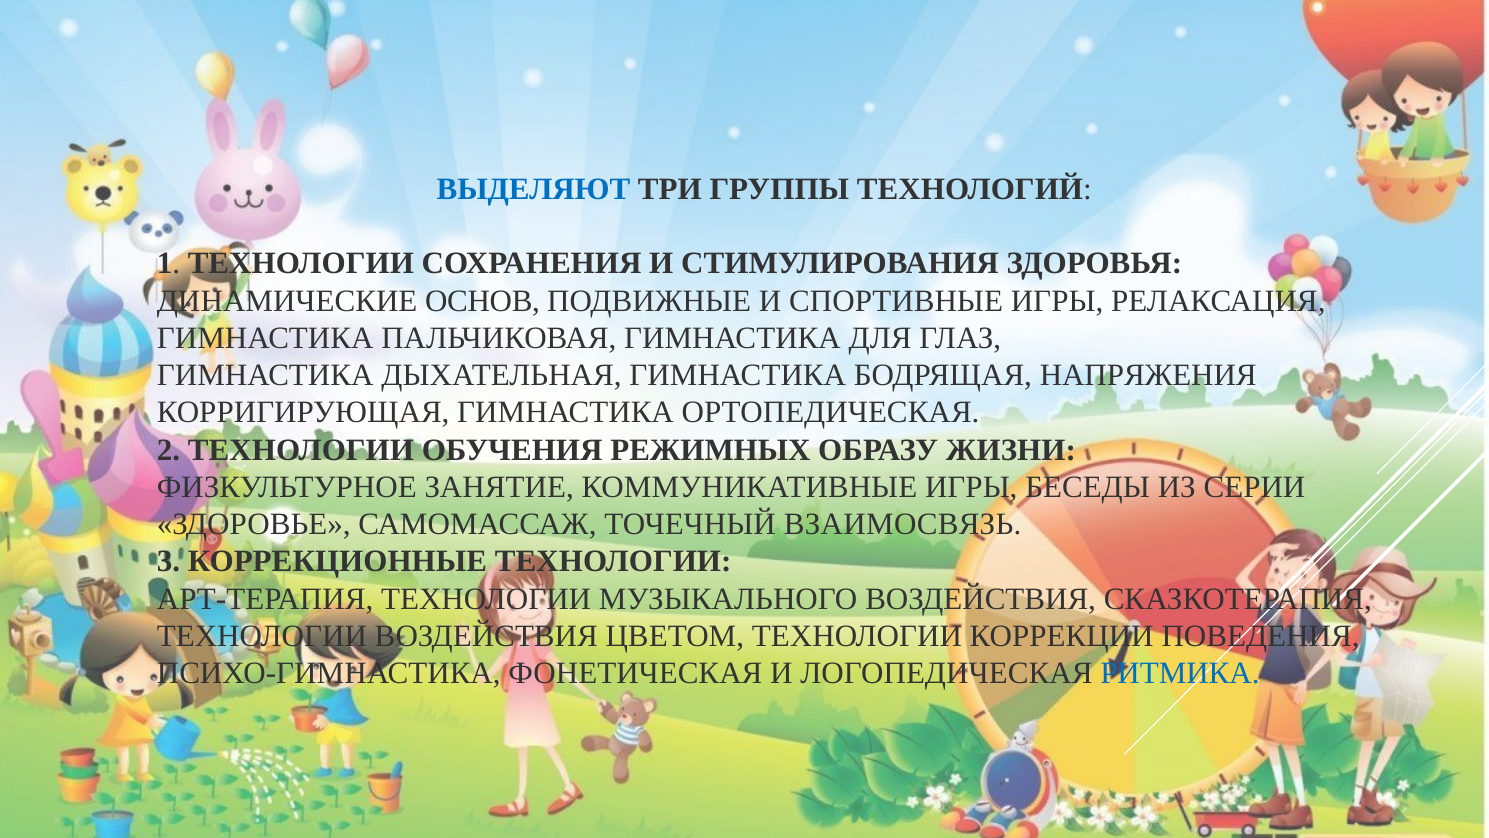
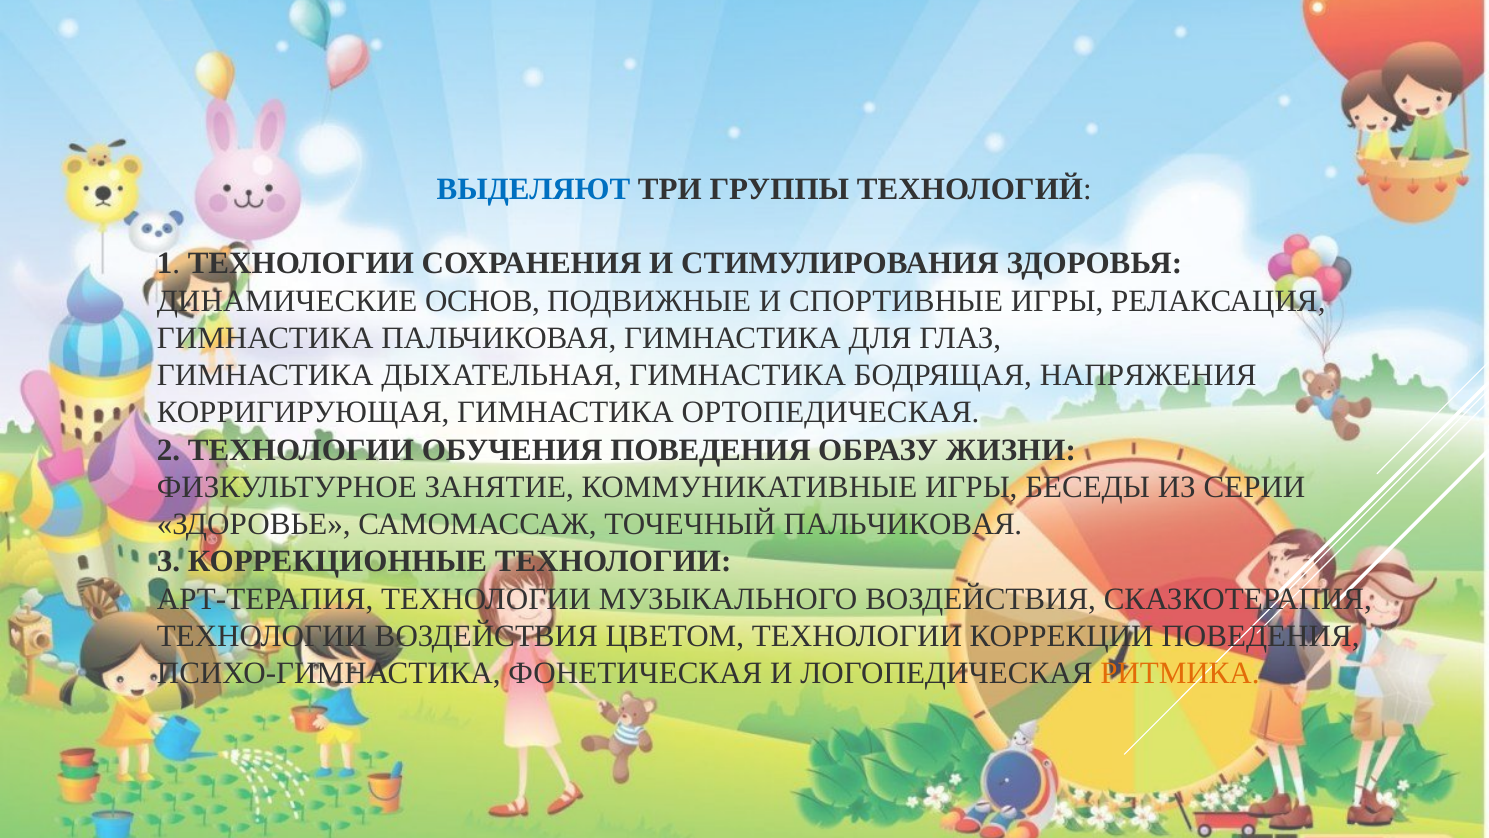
ОБУЧЕНИЯ РЕЖИМНЫХ: РЕЖИМНЫХ -> ПОВЕДЕНИЯ
ТОЧЕЧНЫЙ ВЗАИМОСВЯЗЬ: ВЗАИМОСВЯЗЬ -> ПАЛЬЧИКОВАЯ
РИТМИКА colour: blue -> orange
